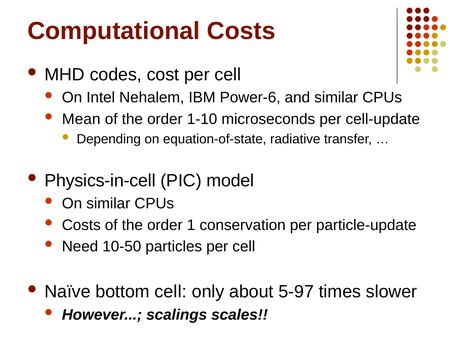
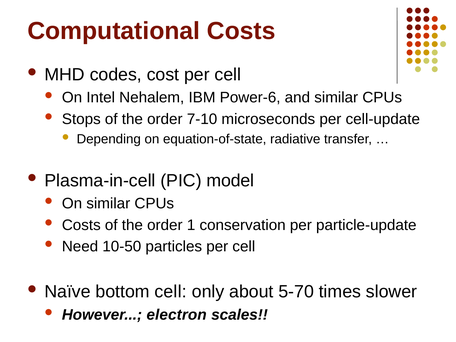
Mean: Mean -> Stops
1-10: 1-10 -> 7-10
Physics-in-cell: Physics-in-cell -> Plasma-in-cell
5-97: 5-97 -> 5-70
scalings: scalings -> electron
